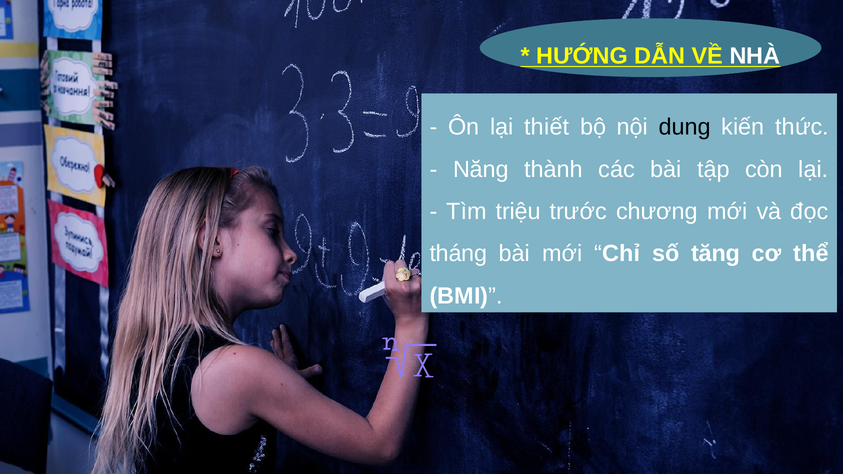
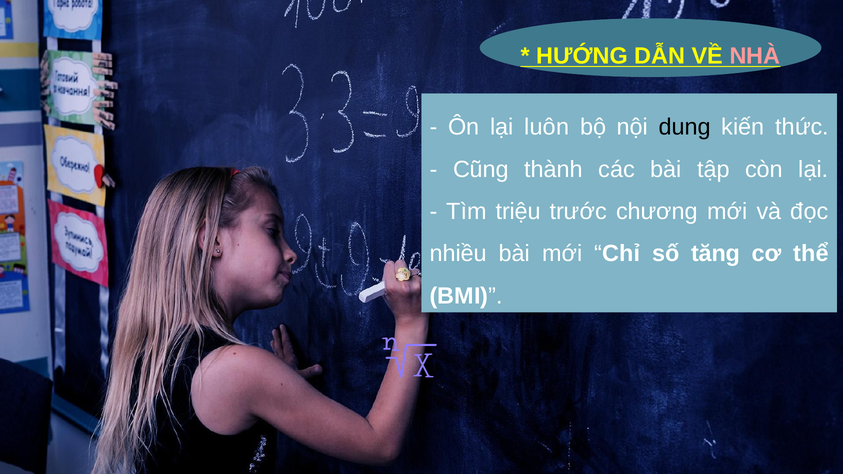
NHÀ colour: white -> pink
thiết: thiết -> luôn
Năng: Năng -> Cũng
tháng: tháng -> nhiều
